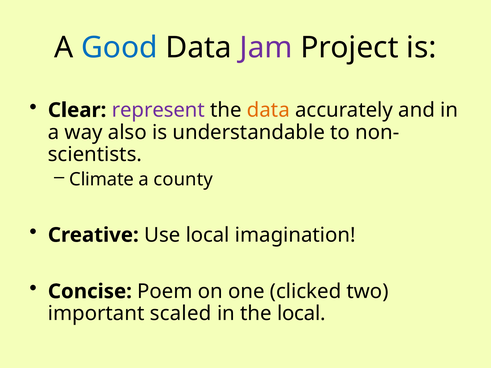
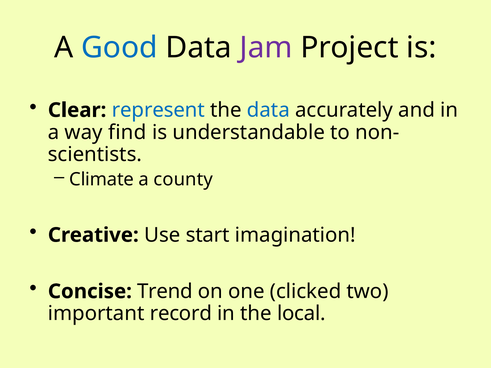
represent colour: purple -> blue
data at (268, 110) colour: orange -> blue
also: also -> find
Use local: local -> start
Poem: Poem -> Trend
scaled: scaled -> record
